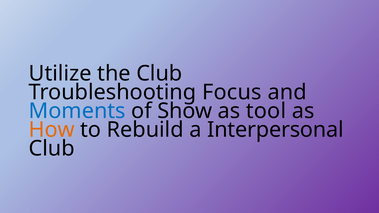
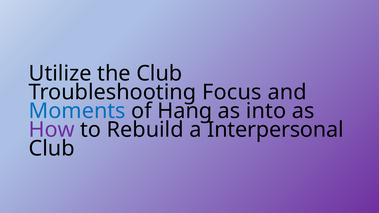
Show: Show -> Hang
tool: tool -> into
How colour: orange -> purple
